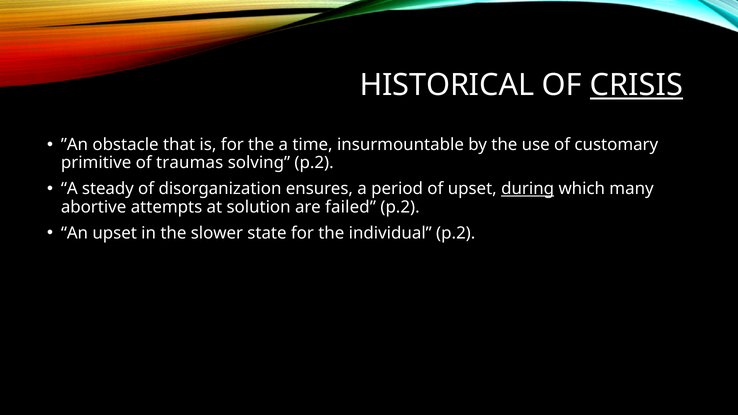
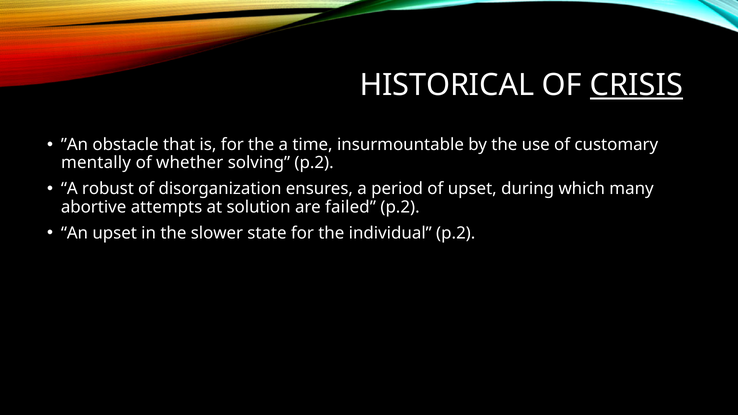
primitive: primitive -> mentally
traumas: traumas -> whether
steady: steady -> robust
during underline: present -> none
